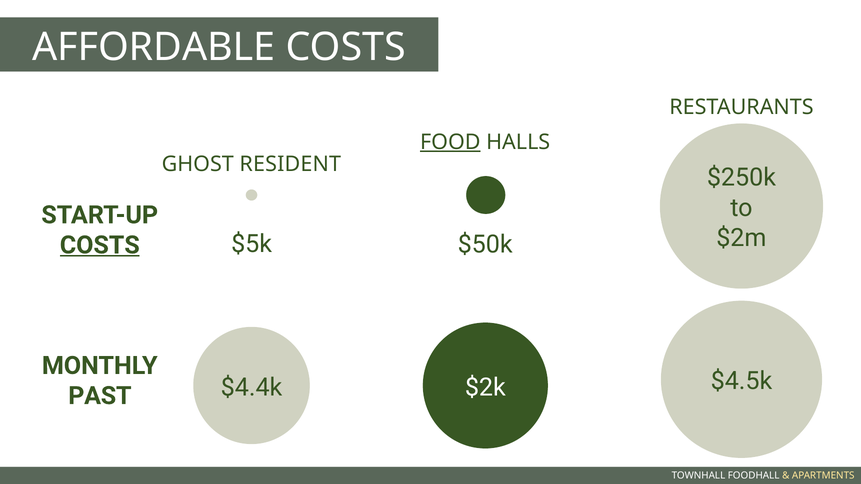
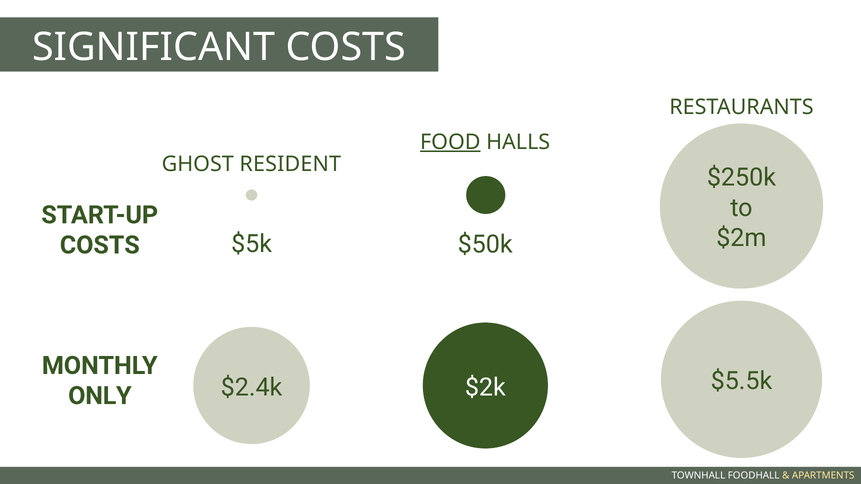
AFFORDABLE: AFFORDABLE -> SIGNIFICANT
COSTS at (100, 245) underline: present -> none
$4.4k: $4.4k -> $2.4k
$4.5k: $4.5k -> $5.5k
PAST: PAST -> ONLY
